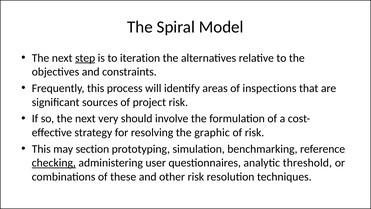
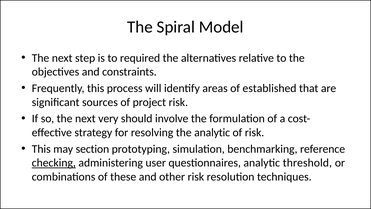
step underline: present -> none
iteration: iteration -> required
inspections: inspections -> established
the graphic: graphic -> analytic
